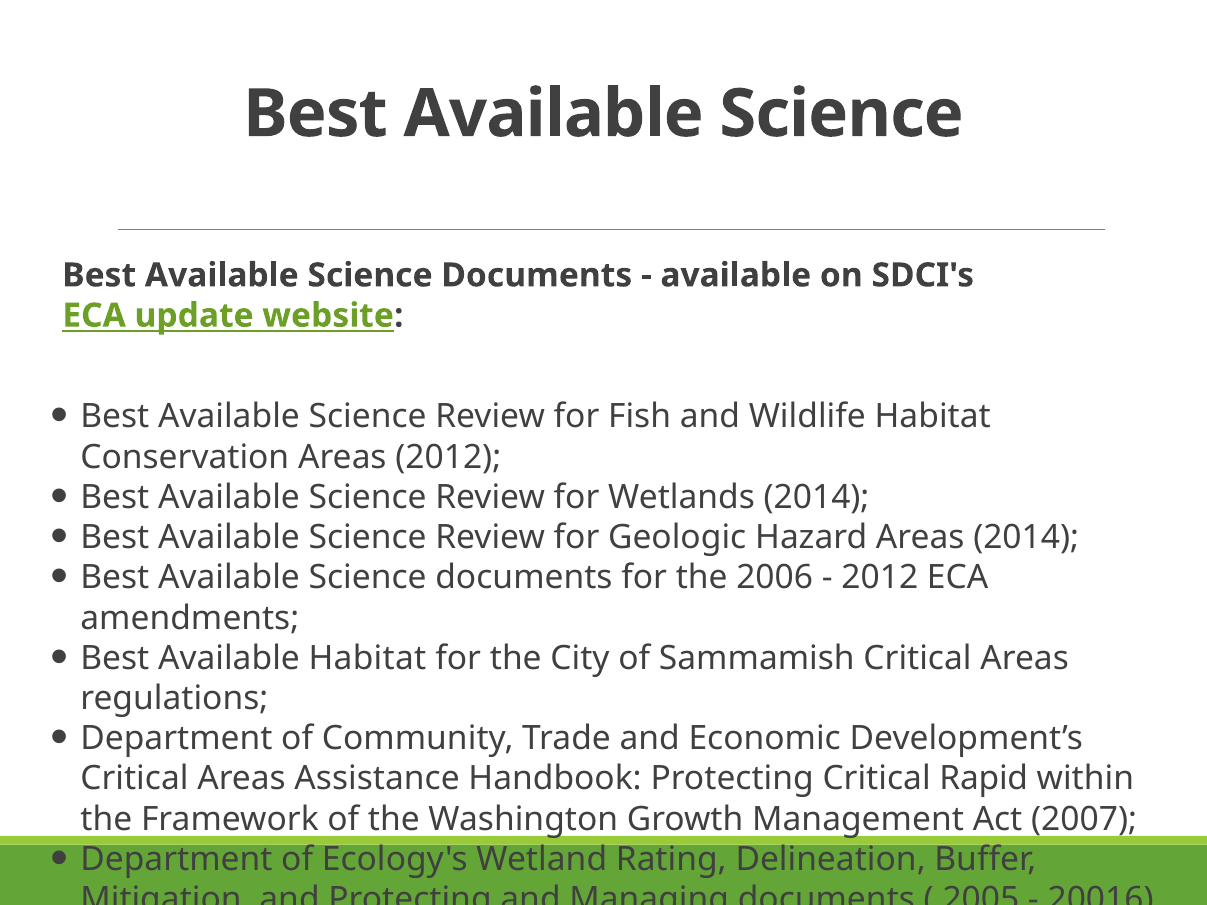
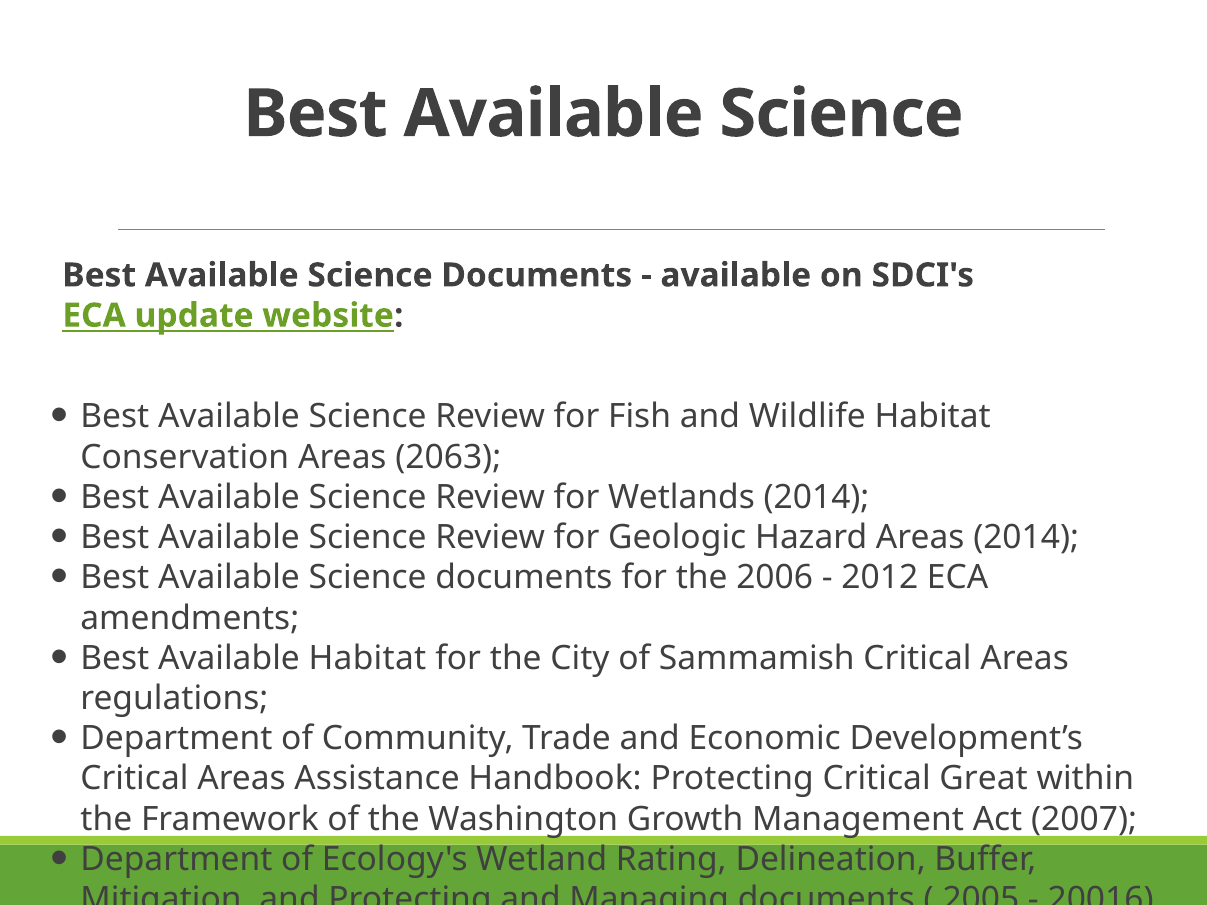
Areas 2012: 2012 -> 2063
Rapid: Rapid -> Great
